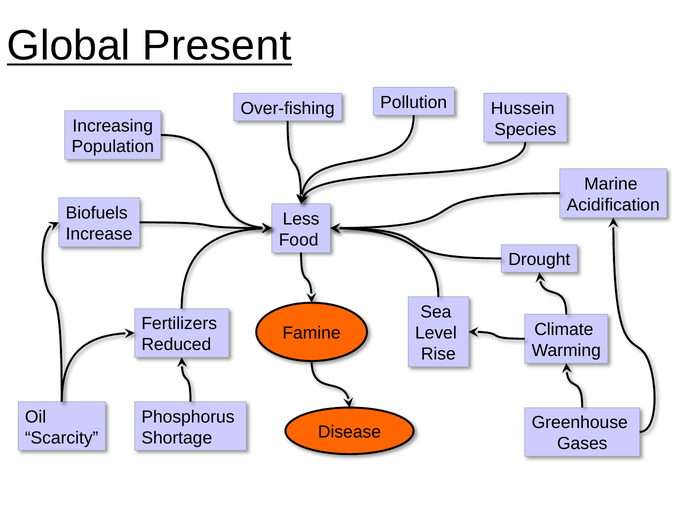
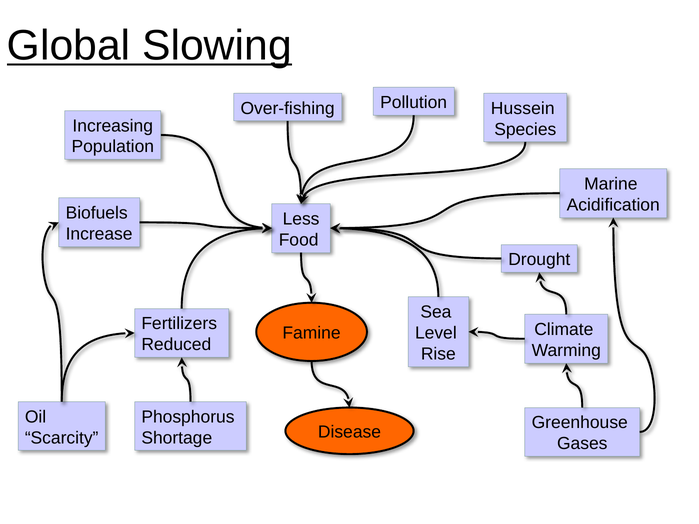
Present: Present -> Slowing
